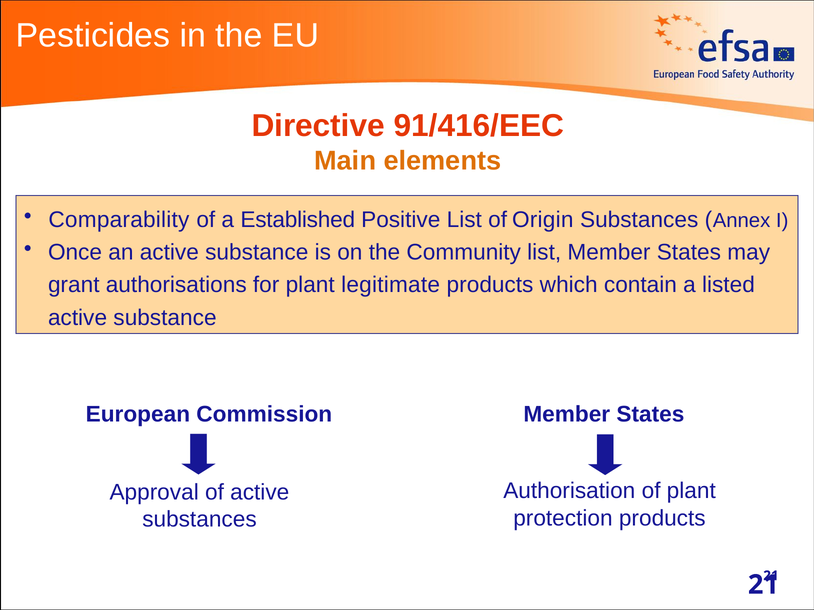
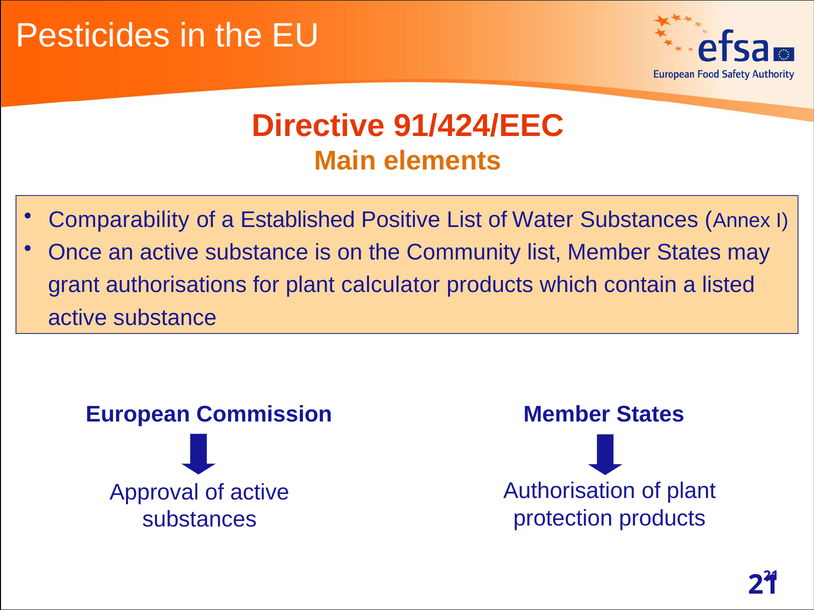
91/416/EEC: 91/416/EEC -> 91/424/EEC
Origin: Origin -> Water
legitimate: legitimate -> calculator
